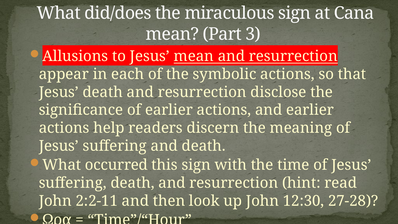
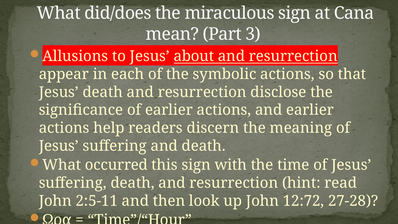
Jesus mean: mean -> about
2:2-11: 2:2-11 -> 2:5-11
12:30: 12:30 -> 12:72
